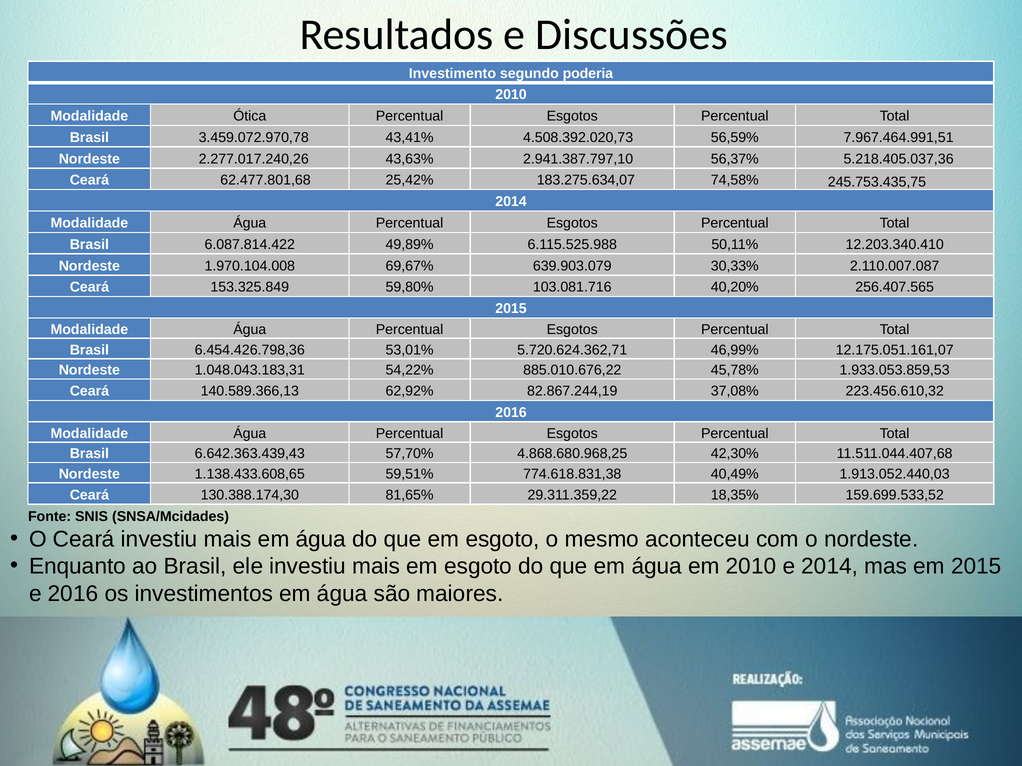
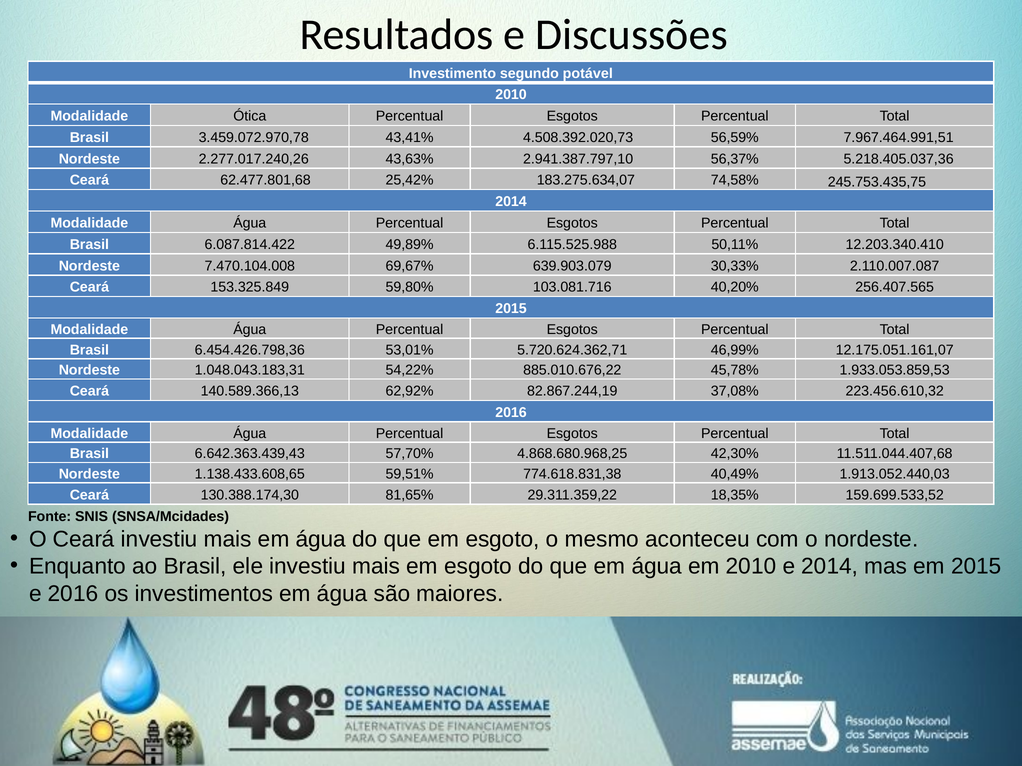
poderia: poderia -> potável
1.970.104.008: 1.970.104.008 -> 7.470.104.008
